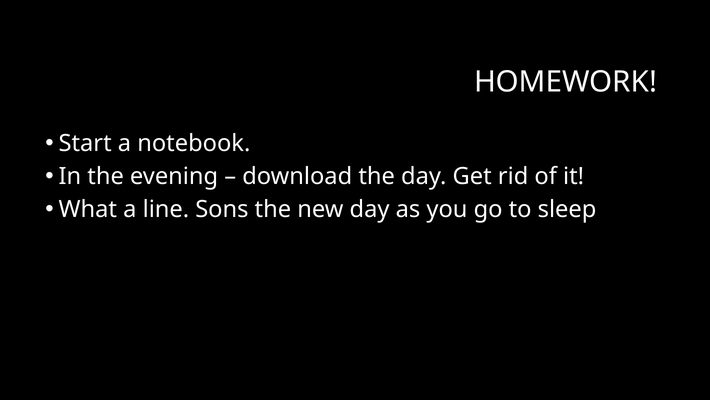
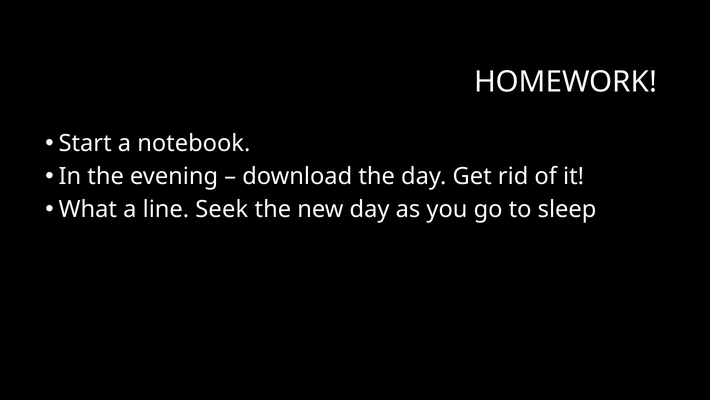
Sons: Sons -> Seek
